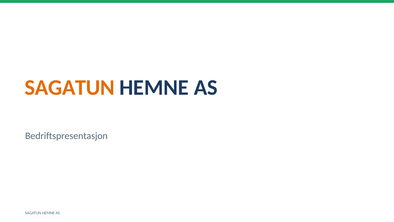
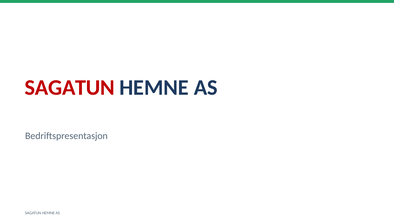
SAGATUN at (70, 87) colour: orange -> red
